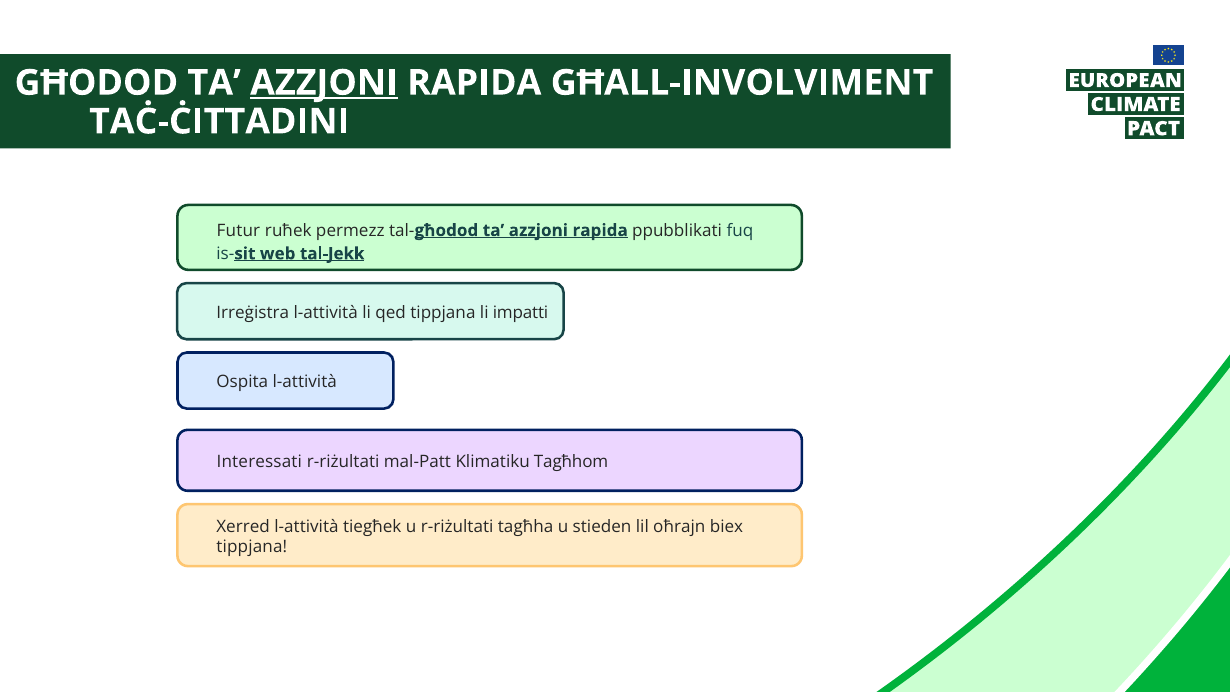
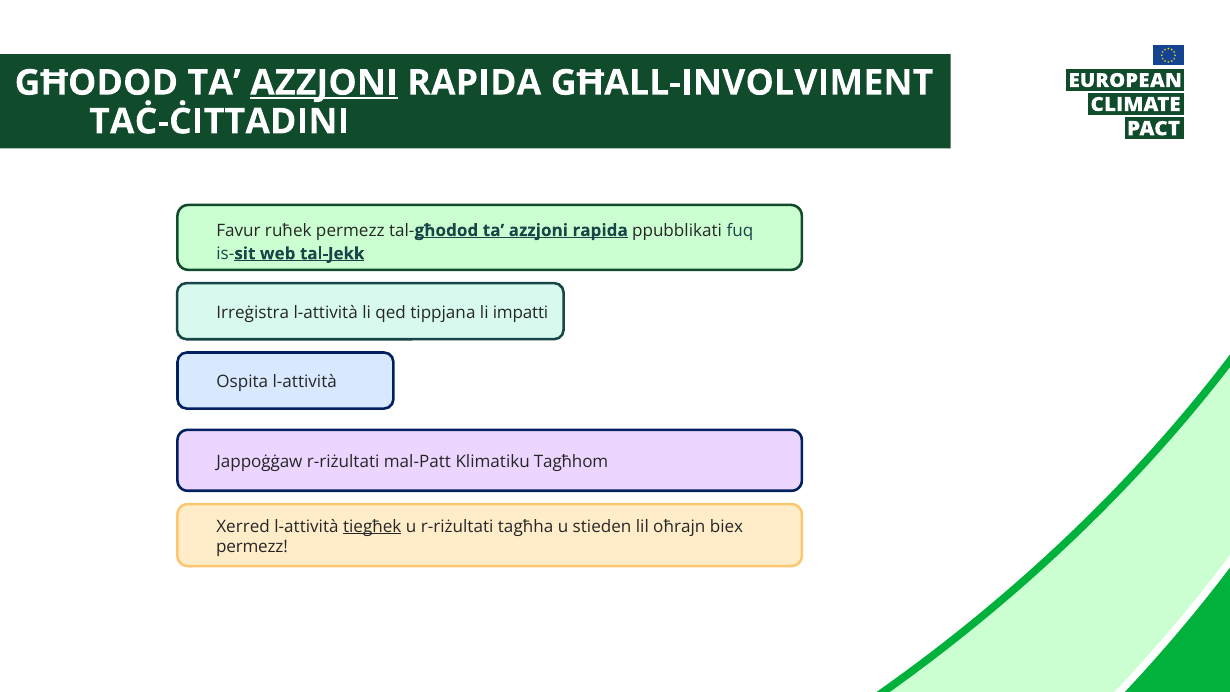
Futur: Futur -> Favur
Interessati: Interessati -> Jappoġġaw
tiegħek underline: none -> present
tippjana at (252, 547): tippjana -> permezz
